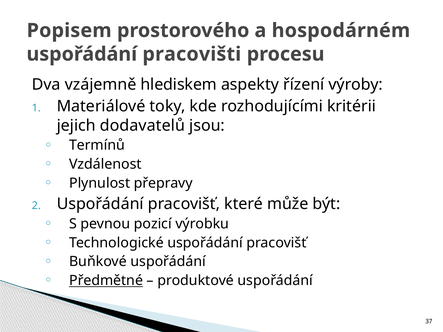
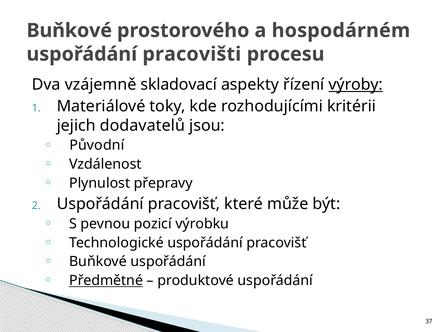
Popisem at (69, 31): Popisem -> Buňkové
hlediskem: hlediskem -> skladovací
výroby underline: none -> present
Termínů: Termínů -> Původní
